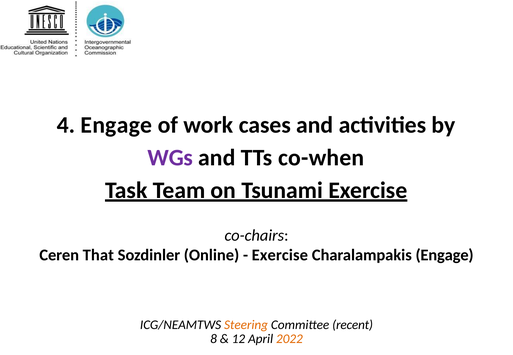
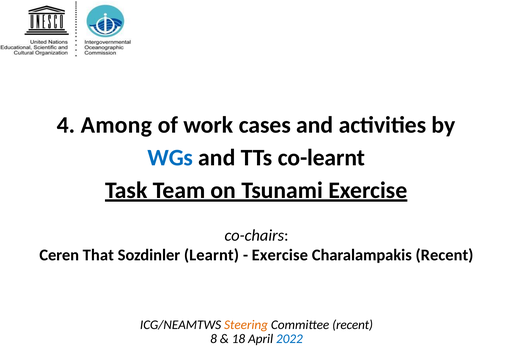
4 Engage: Engage -> Among
WGs colour: purple -> blue
co-when: co-when -> co-learnt
Online: Online -> Learnt
Charalampakis Engage: Engage -> Recent
12: 12 -> 18
2022 colour: orange -> blue
